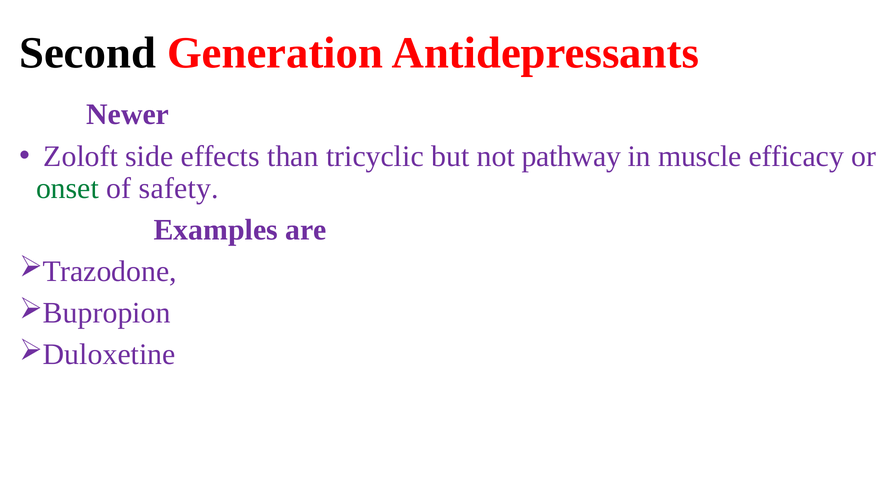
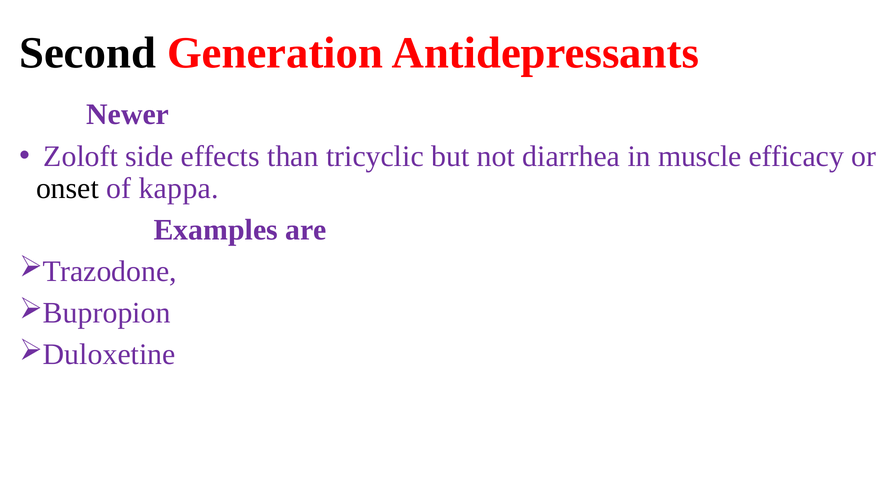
pathway: pathway -> diarrhea
onset colour: green -> black
safety: safety -> kappa
